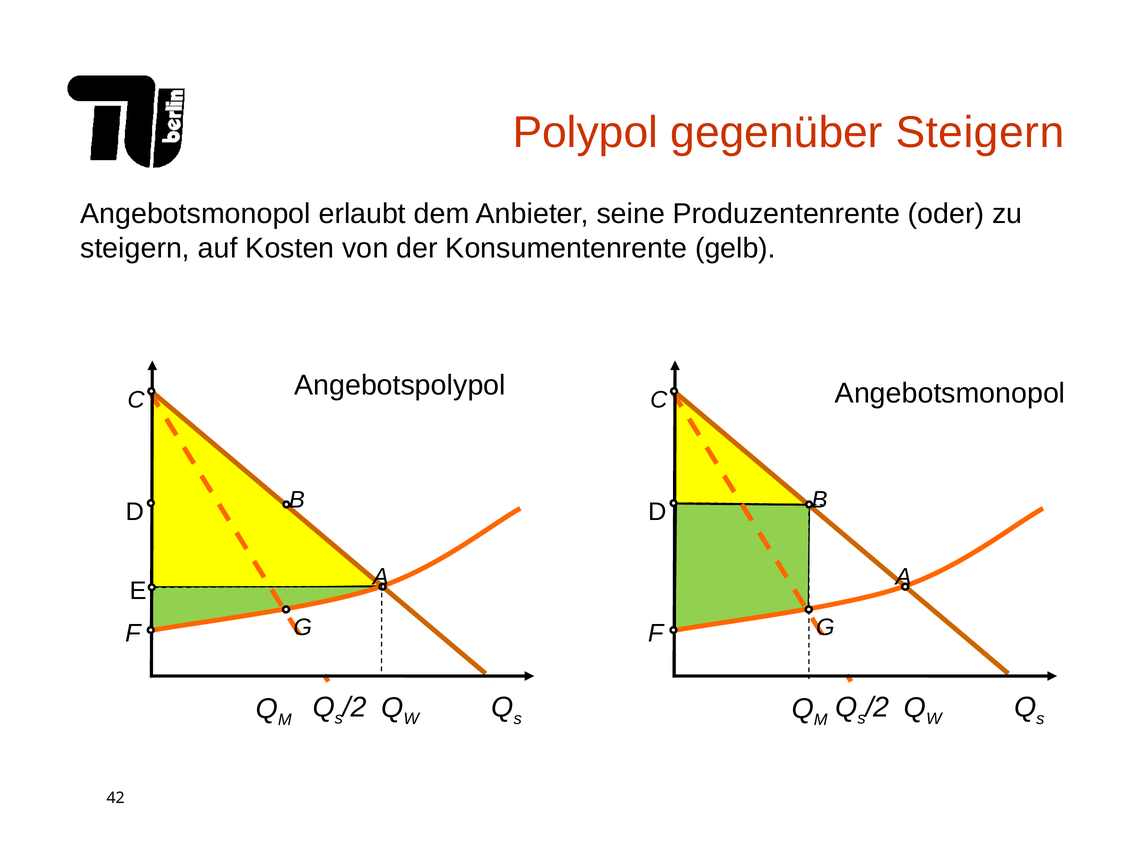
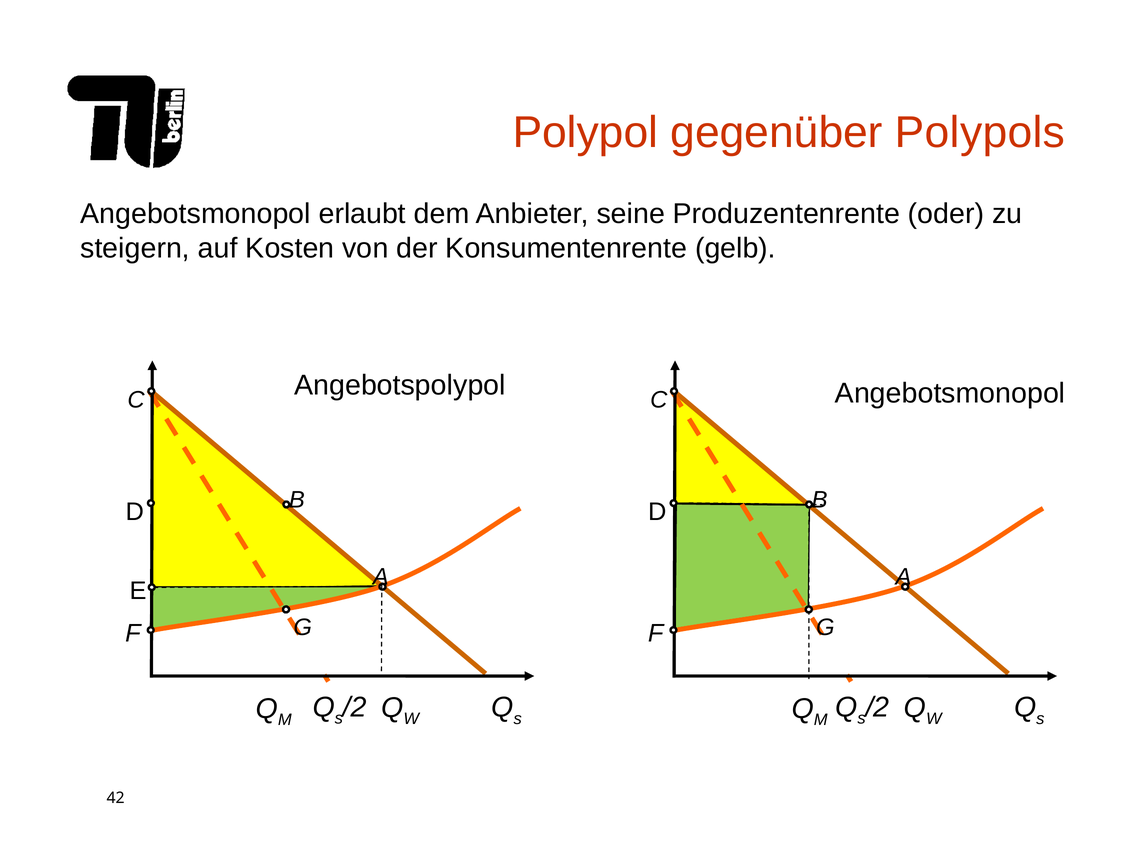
gegenüber Steigern: Steigern -> Polypols
